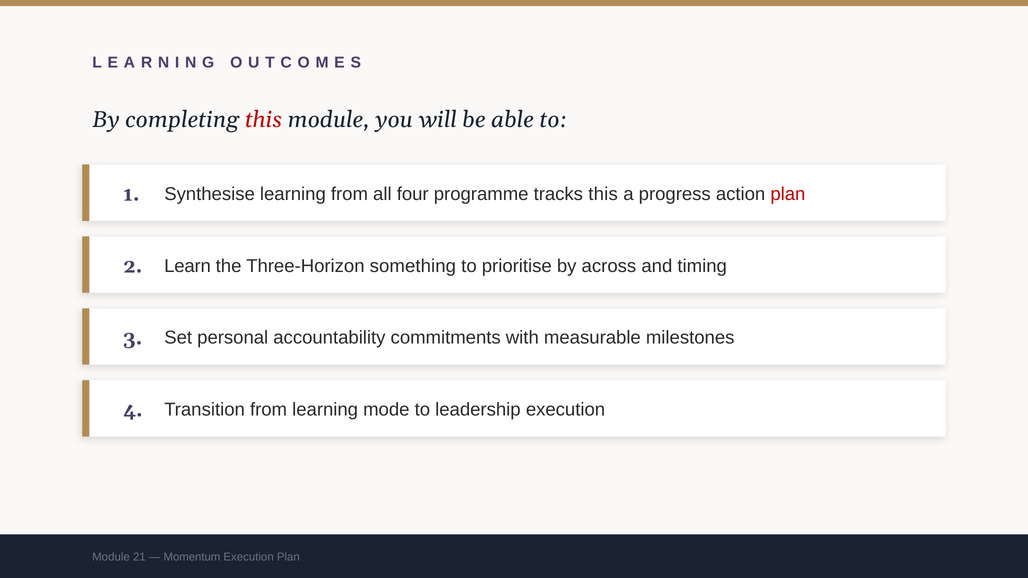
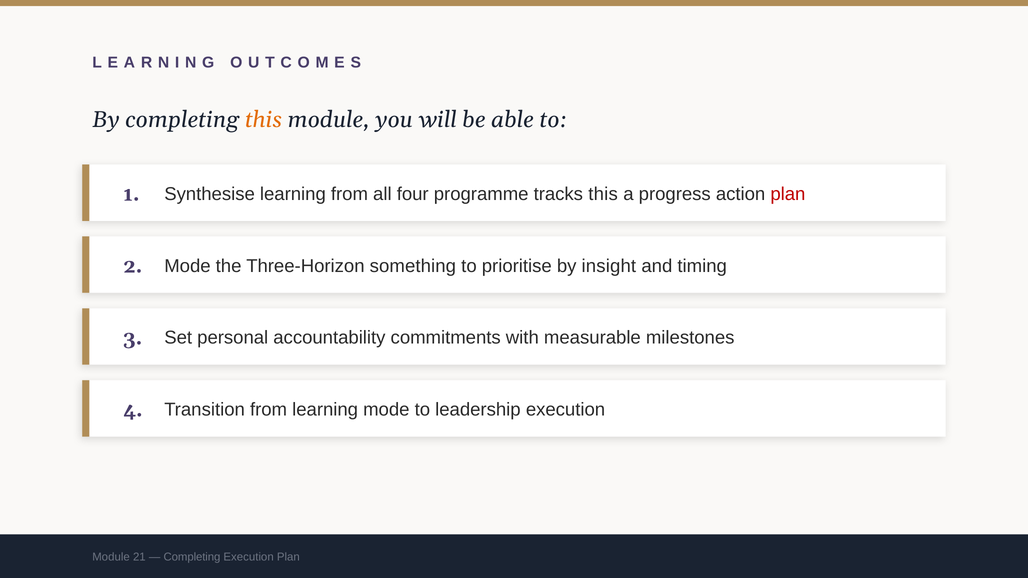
this at (264, 120) colour: red -> orange
2 Learn: Learn -> Mode
across: across -> insight
Momentum at (192, 557): Momentum -> Completing
